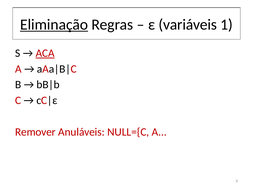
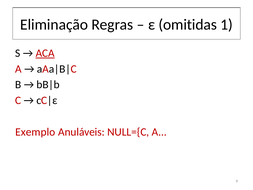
Eliminação underline: present -> none
variáveis: variáveis -> omitidas
Remover: Remover -> Exemplo
